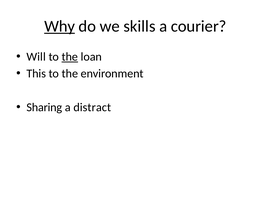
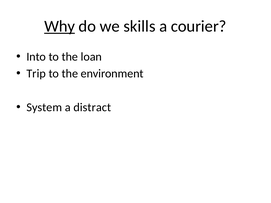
Will: Will -> Into
the at (70, 57) underline: present -> none
This: This -> Trip
Sharing: Sharing -> System
